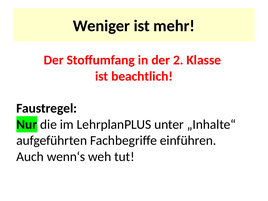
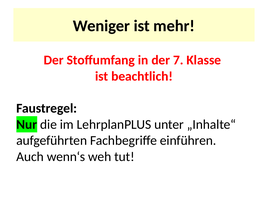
2: 2 -> 7
